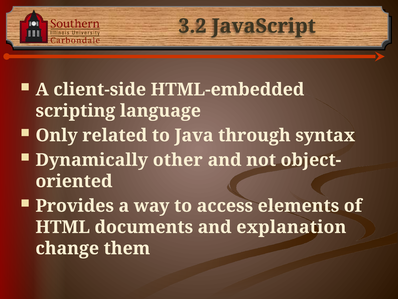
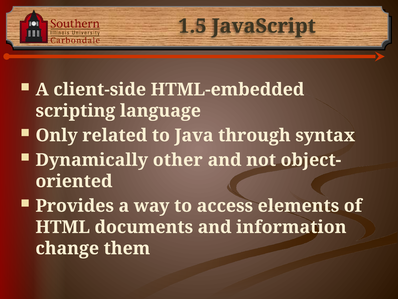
3.2: 3.2 -> 1.5
explanation: explanation -> information
